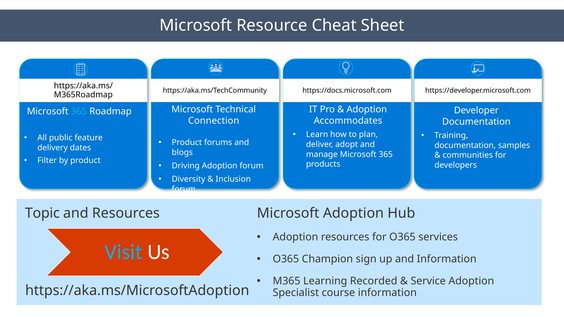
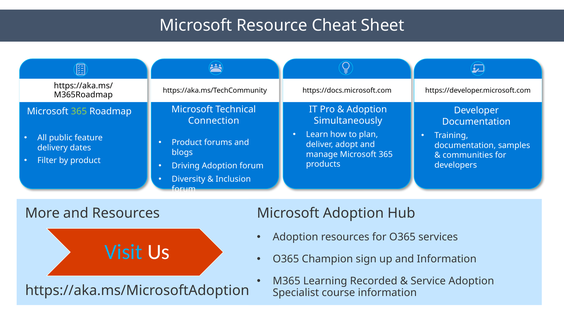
365 at (79, 111) colour: light blue -> light green
Accommodates: Accommodates -> Simultaneously
Topic: Topic -> More
